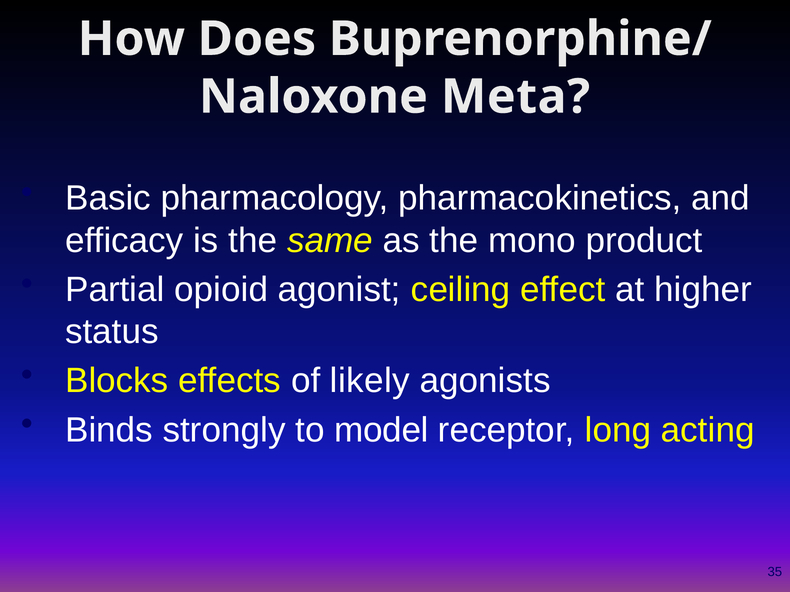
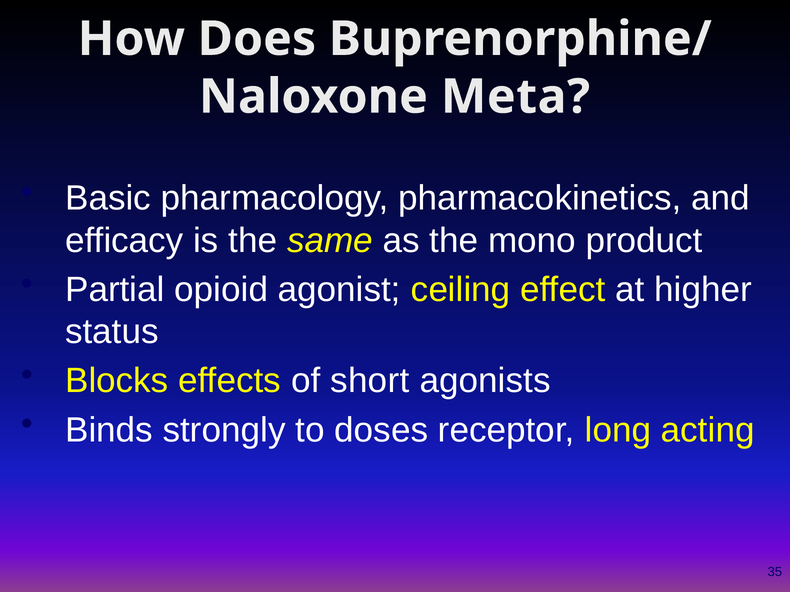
likely: likely -> short
model: model -> doses
